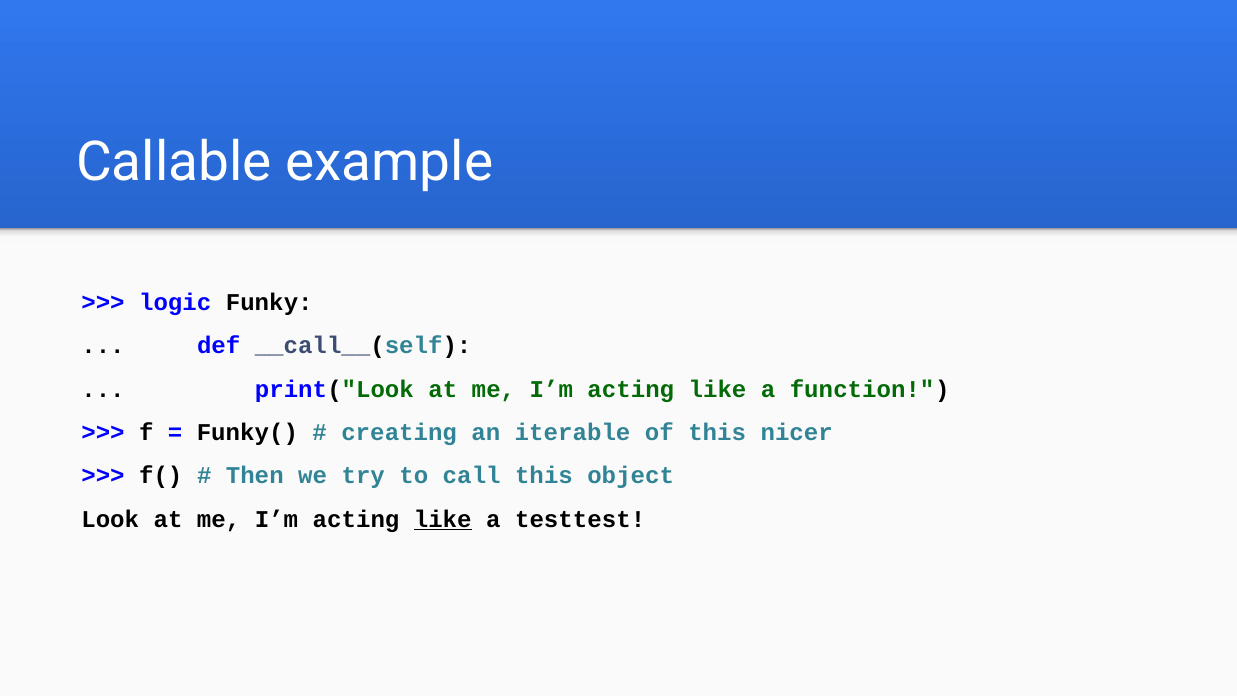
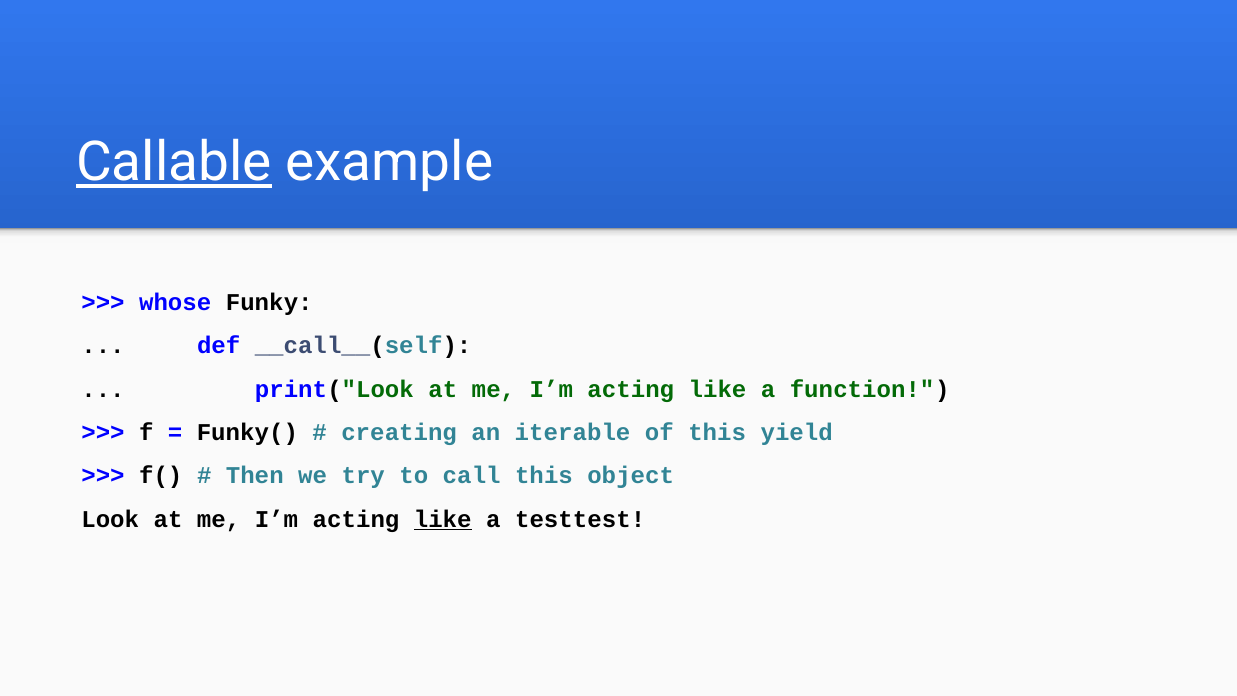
Callable underline: none -> present
logic: logic -> whose
nicer: nicer -> yield
